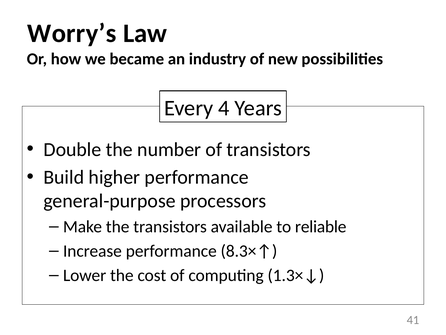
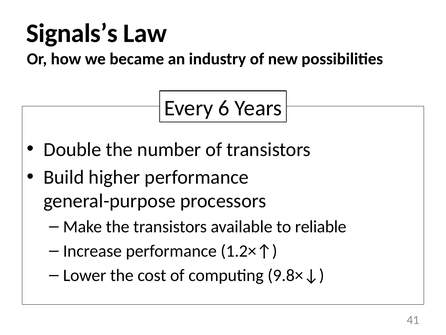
Worry’s: Worry’s -> Signals’s
4: 4 -> 6
8.3×↑: 8.3×↑ -> 1.2×↑
1.3×↓: 1.3×↓ -> 9.8×↓
